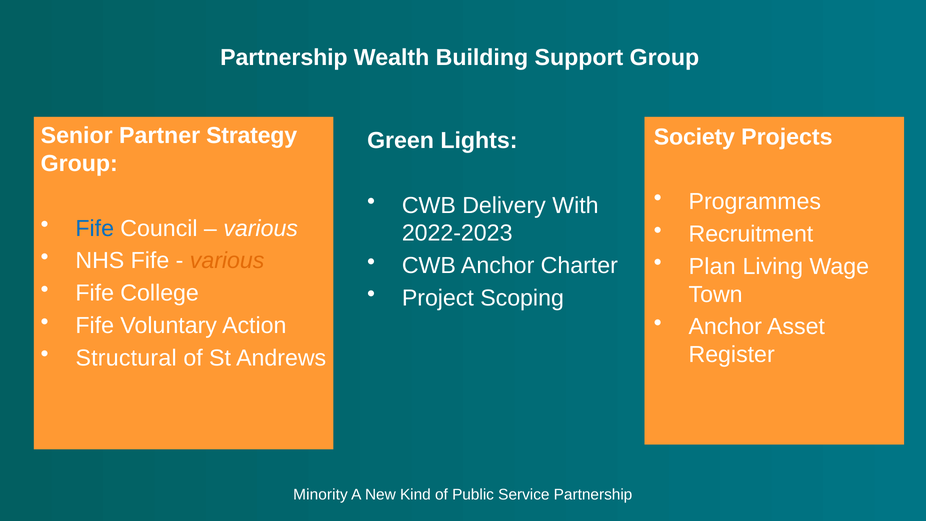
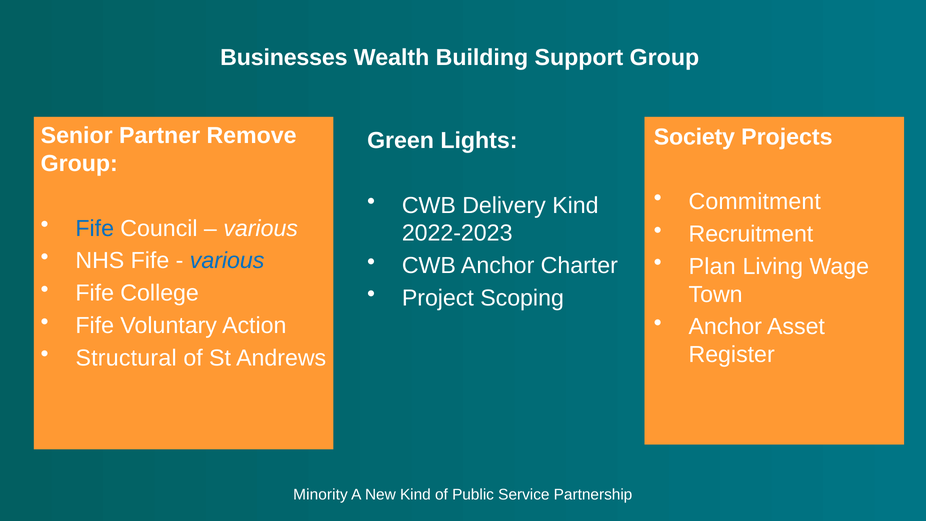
Partnership at (284, 58): Partnership -> Businesses
Strategy: Strategy -> Remove
Programmes: Programmes -> Commitment
Delivery With: With -> Kind
various at (227, 261) colour: orange -> blue
